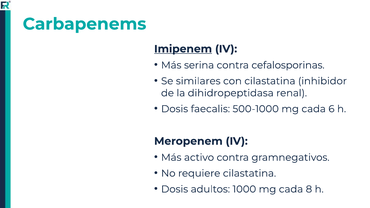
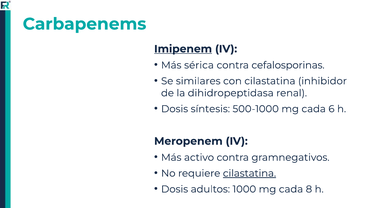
serina: serina -> sérica
faecalis: faecalis -> síntesis
cilastatina at (249, 173) underline: none -> present
